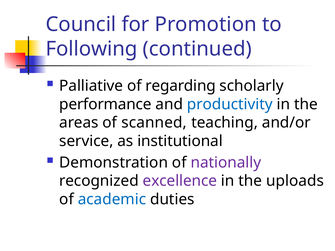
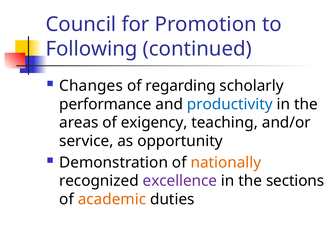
Palliative: Palliative -> Changes
scanned: scanned -> exigency
institutional: institutional -> opportunity
nationally colour: purple -> orange
uploads: uploads -> sections
academic colour: blue -> orange
